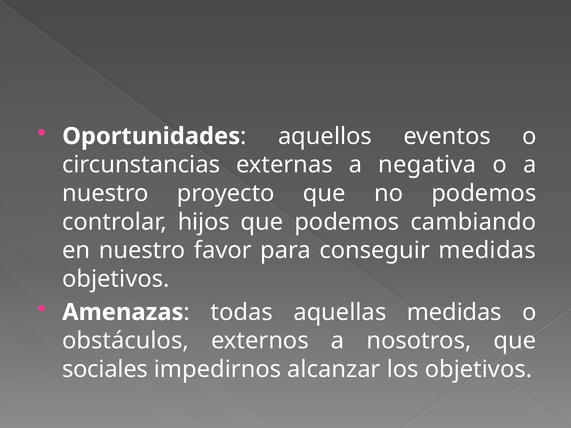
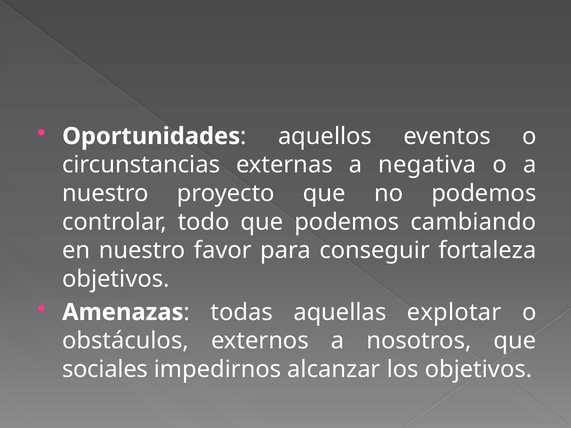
hijos: hijos -> todo
conseguir medidas: medidas -> fortaleza
aquellas medidas: medidas -> explotar
